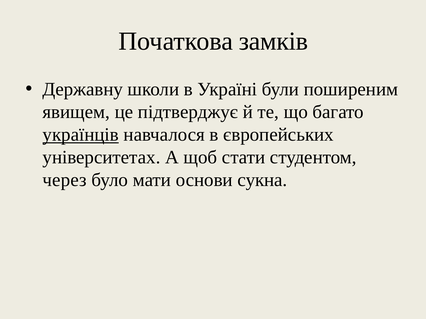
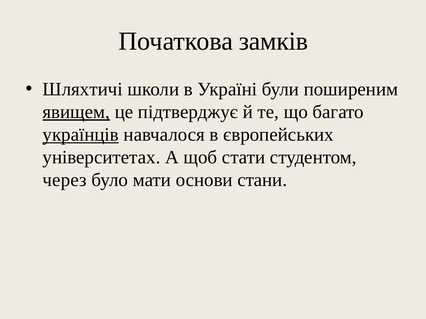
Державну: Державну -> Шляхтичі
явищем underline: none -> present
сукна: сукна -> стани
